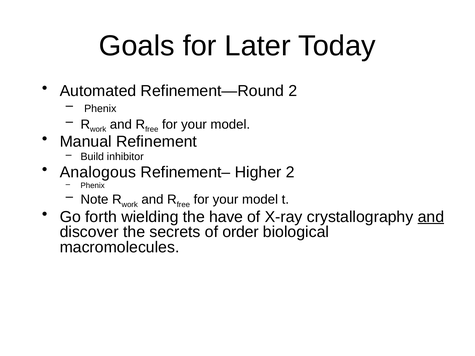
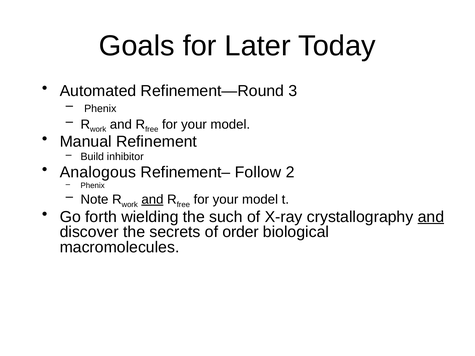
Refinement—Round 2: 2 -> 3
Higher: Higher -> Follow
and at (152, 200) underline: none -> present
have: have -> such
